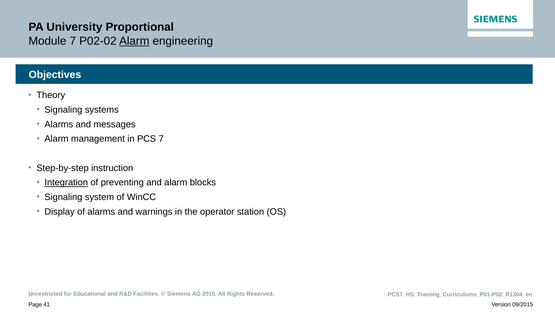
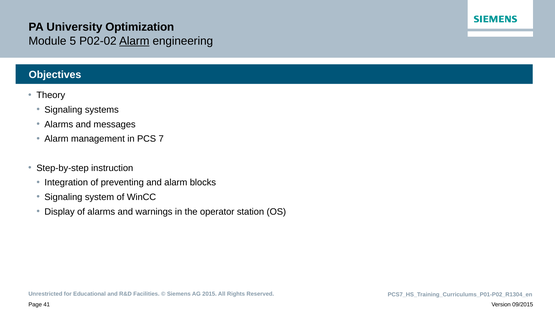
Proportional: Proportional -> Optimization
Module 7: 7 -> 5
Integration underline: present -> none
